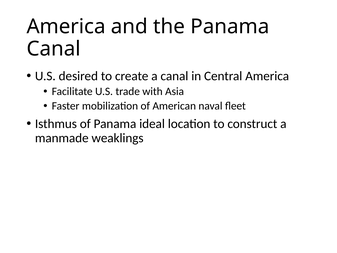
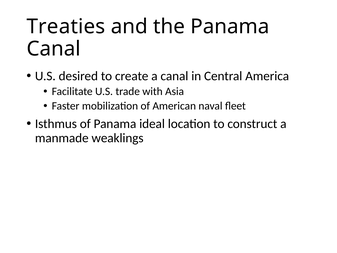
America at (66, 27): America -> Treaties
